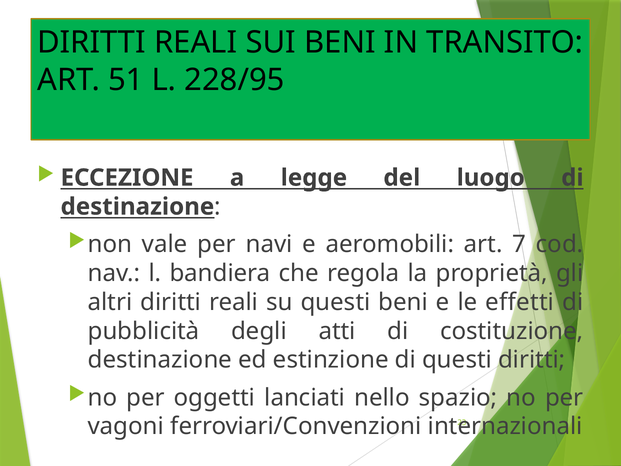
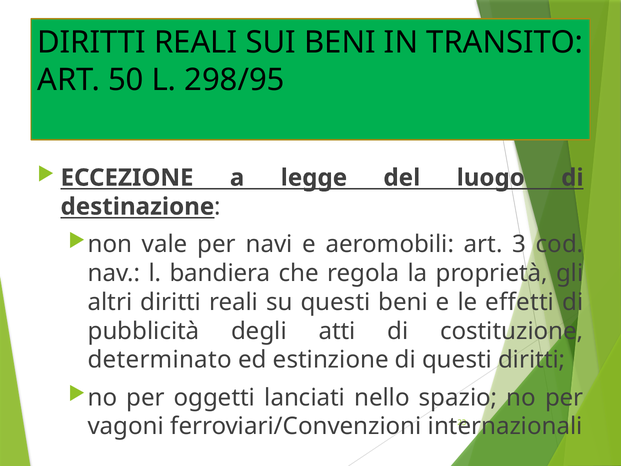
51: 51 -> 50
228/95: 228/95 -> 298/95
7: 7 -> 3
destinazione at (160, 360): destinazione -> determinato
